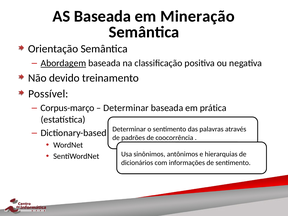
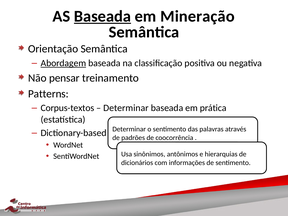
Baseada at (102, 16) underline: none -> present
devido: devido -> pensar
Possível: Possível -> Patterns
Corpus-março: Corpus-março -> Corpus-textos
